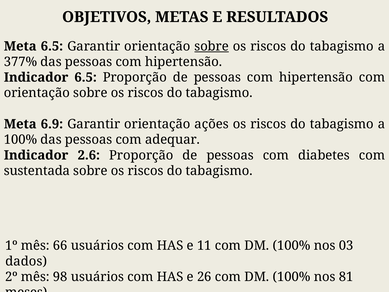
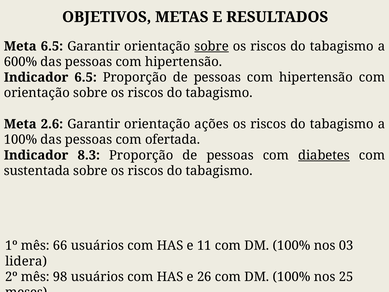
377%: 377% -> 600%
6.9: 6.9 -> 2.6
adequar: adequar -> ofertada
2.6: 2.6 -> 8.3
diabetes underline: none -> present
dados: dados -> lidera
81: 81 -> 25
